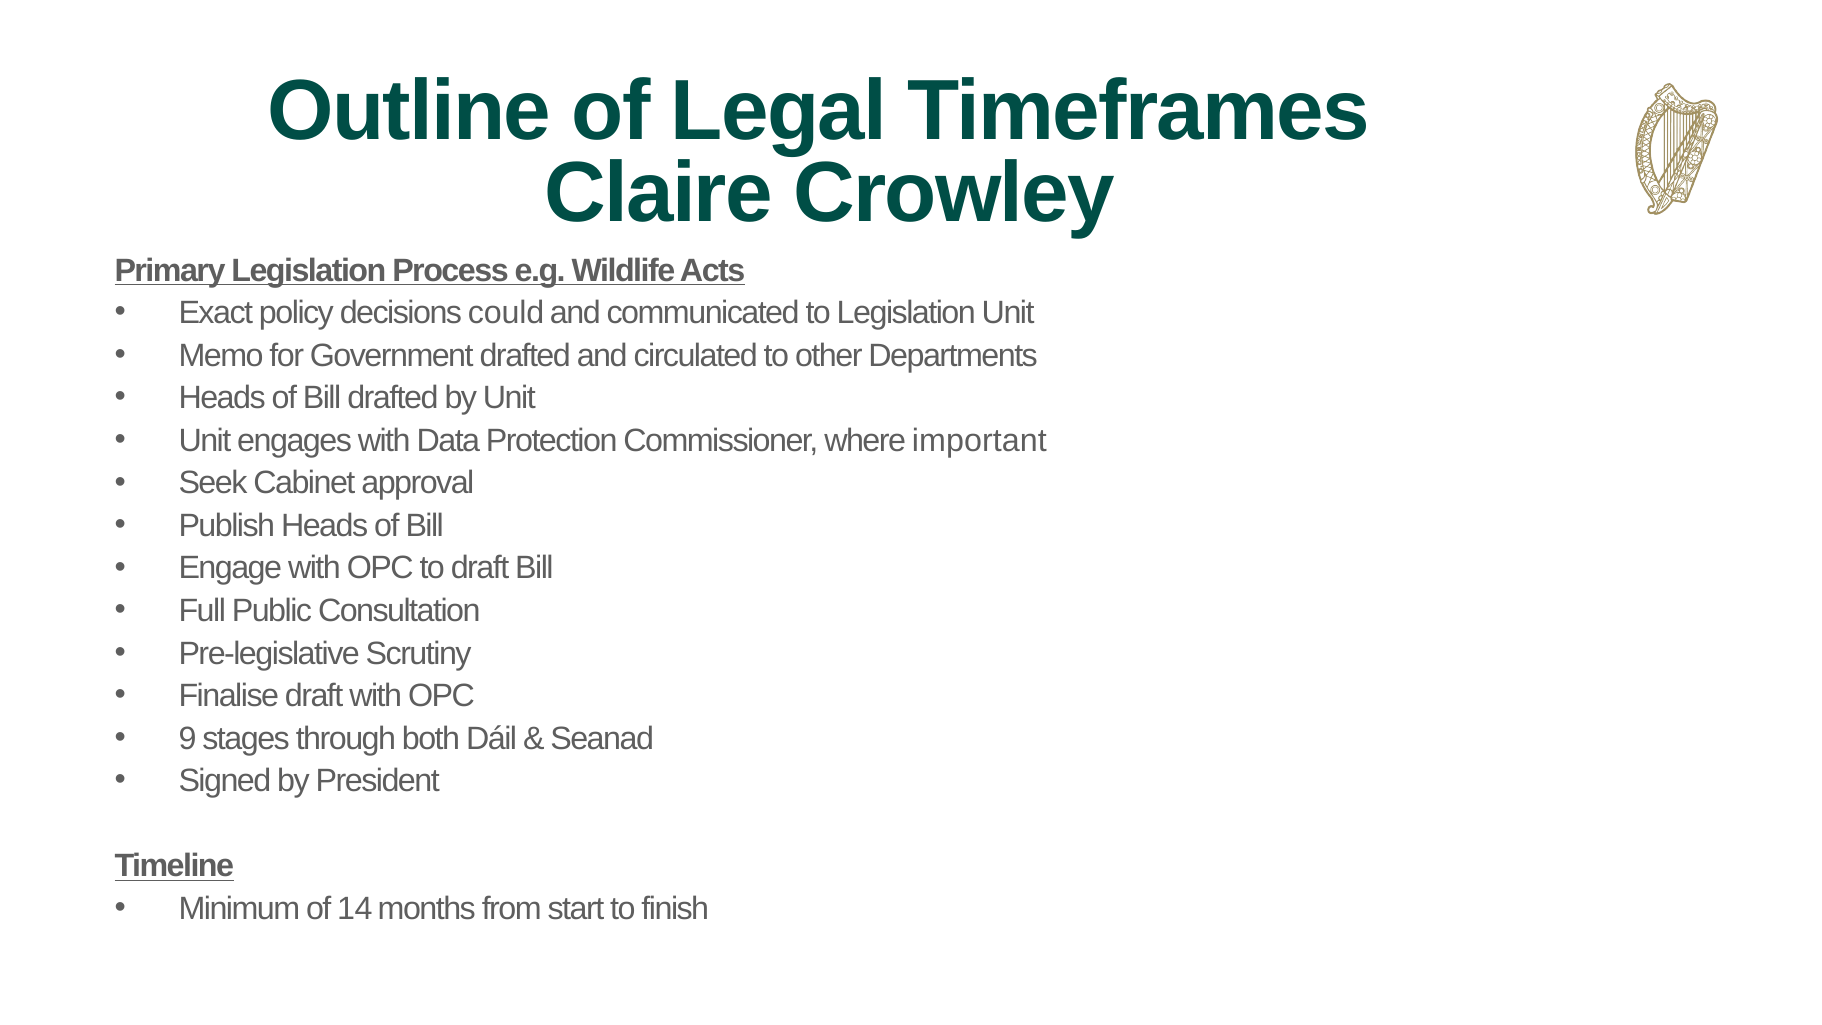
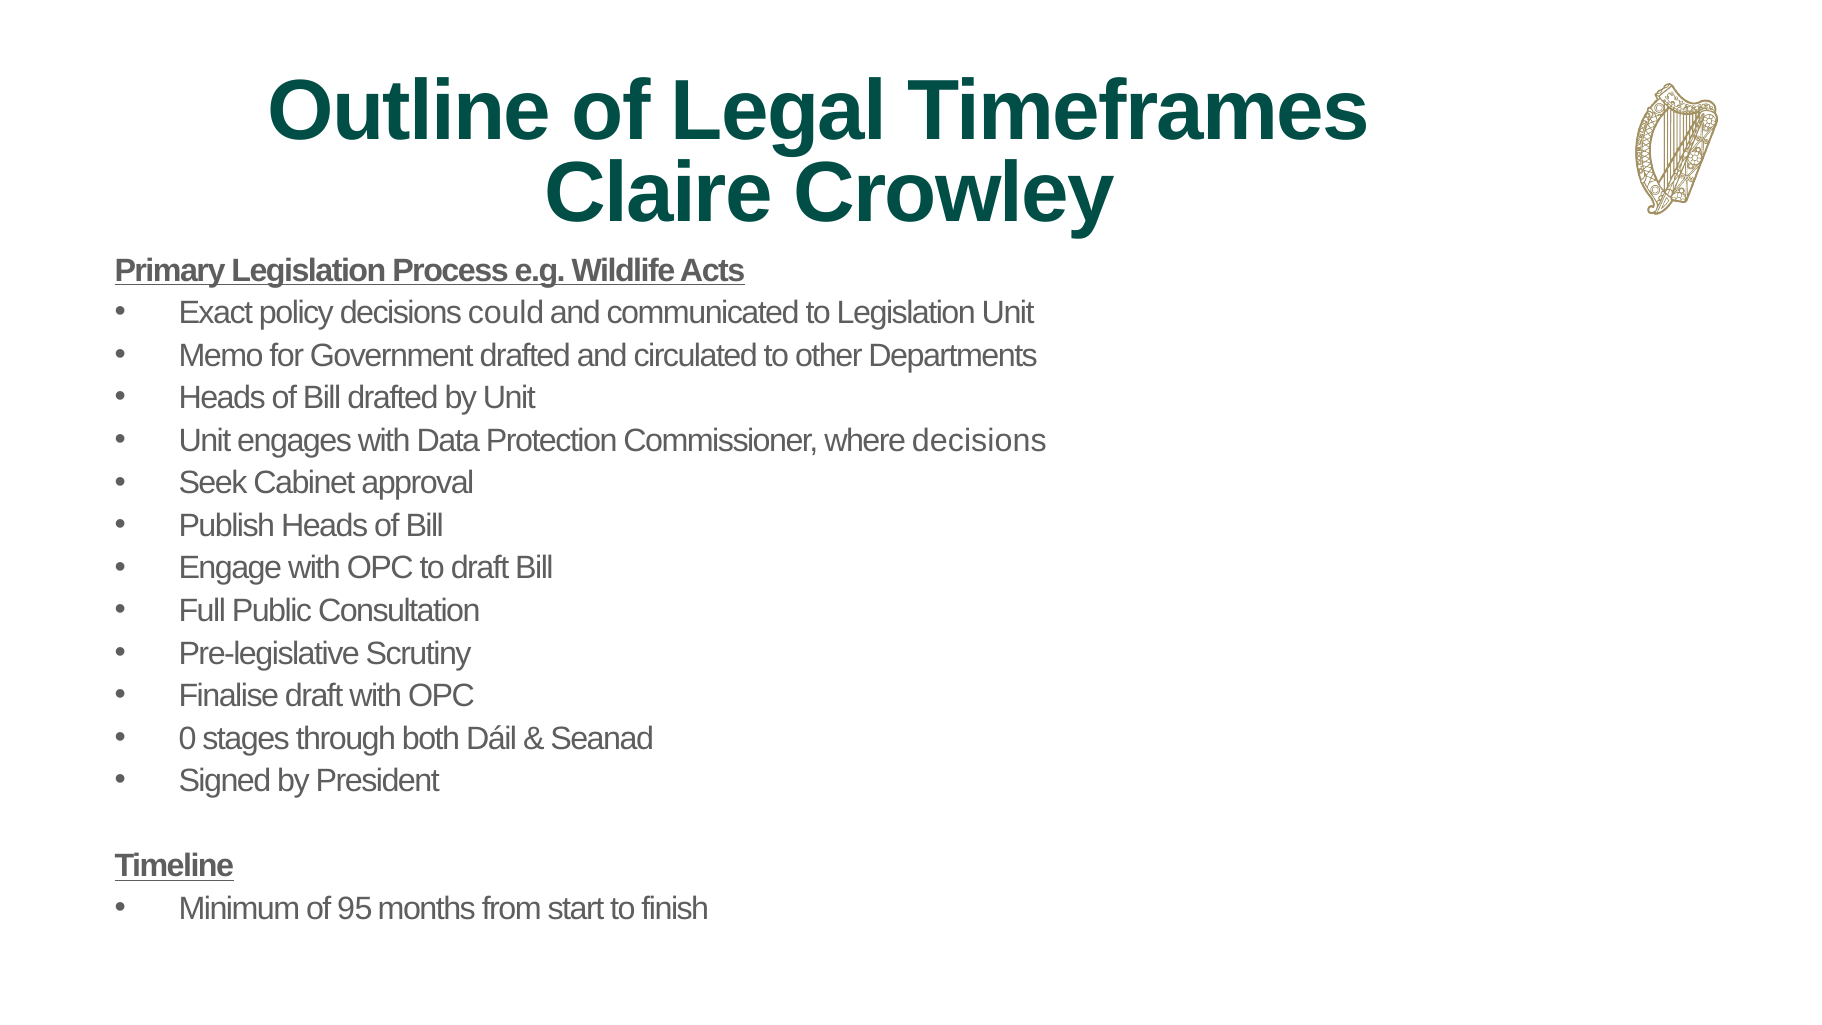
where important: important -> decisions
9: 9 -> 0
14: 14 -> 95
